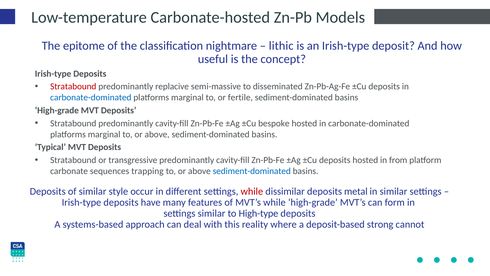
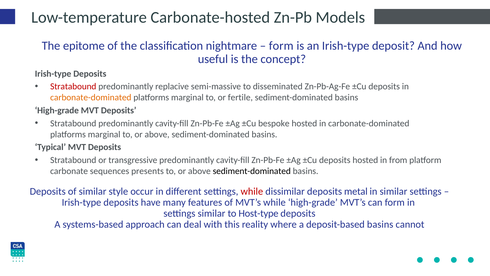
lithic at (281, 46): lithic -> form
carbonate-dominated at (91, 97) colour: blue -> orange
trapping: trapping -> presents
sediment-dominated at (252, 171) colour: blue -> black
High-type: High-type -> Host-type
deposit-based strong: strong -> basins
